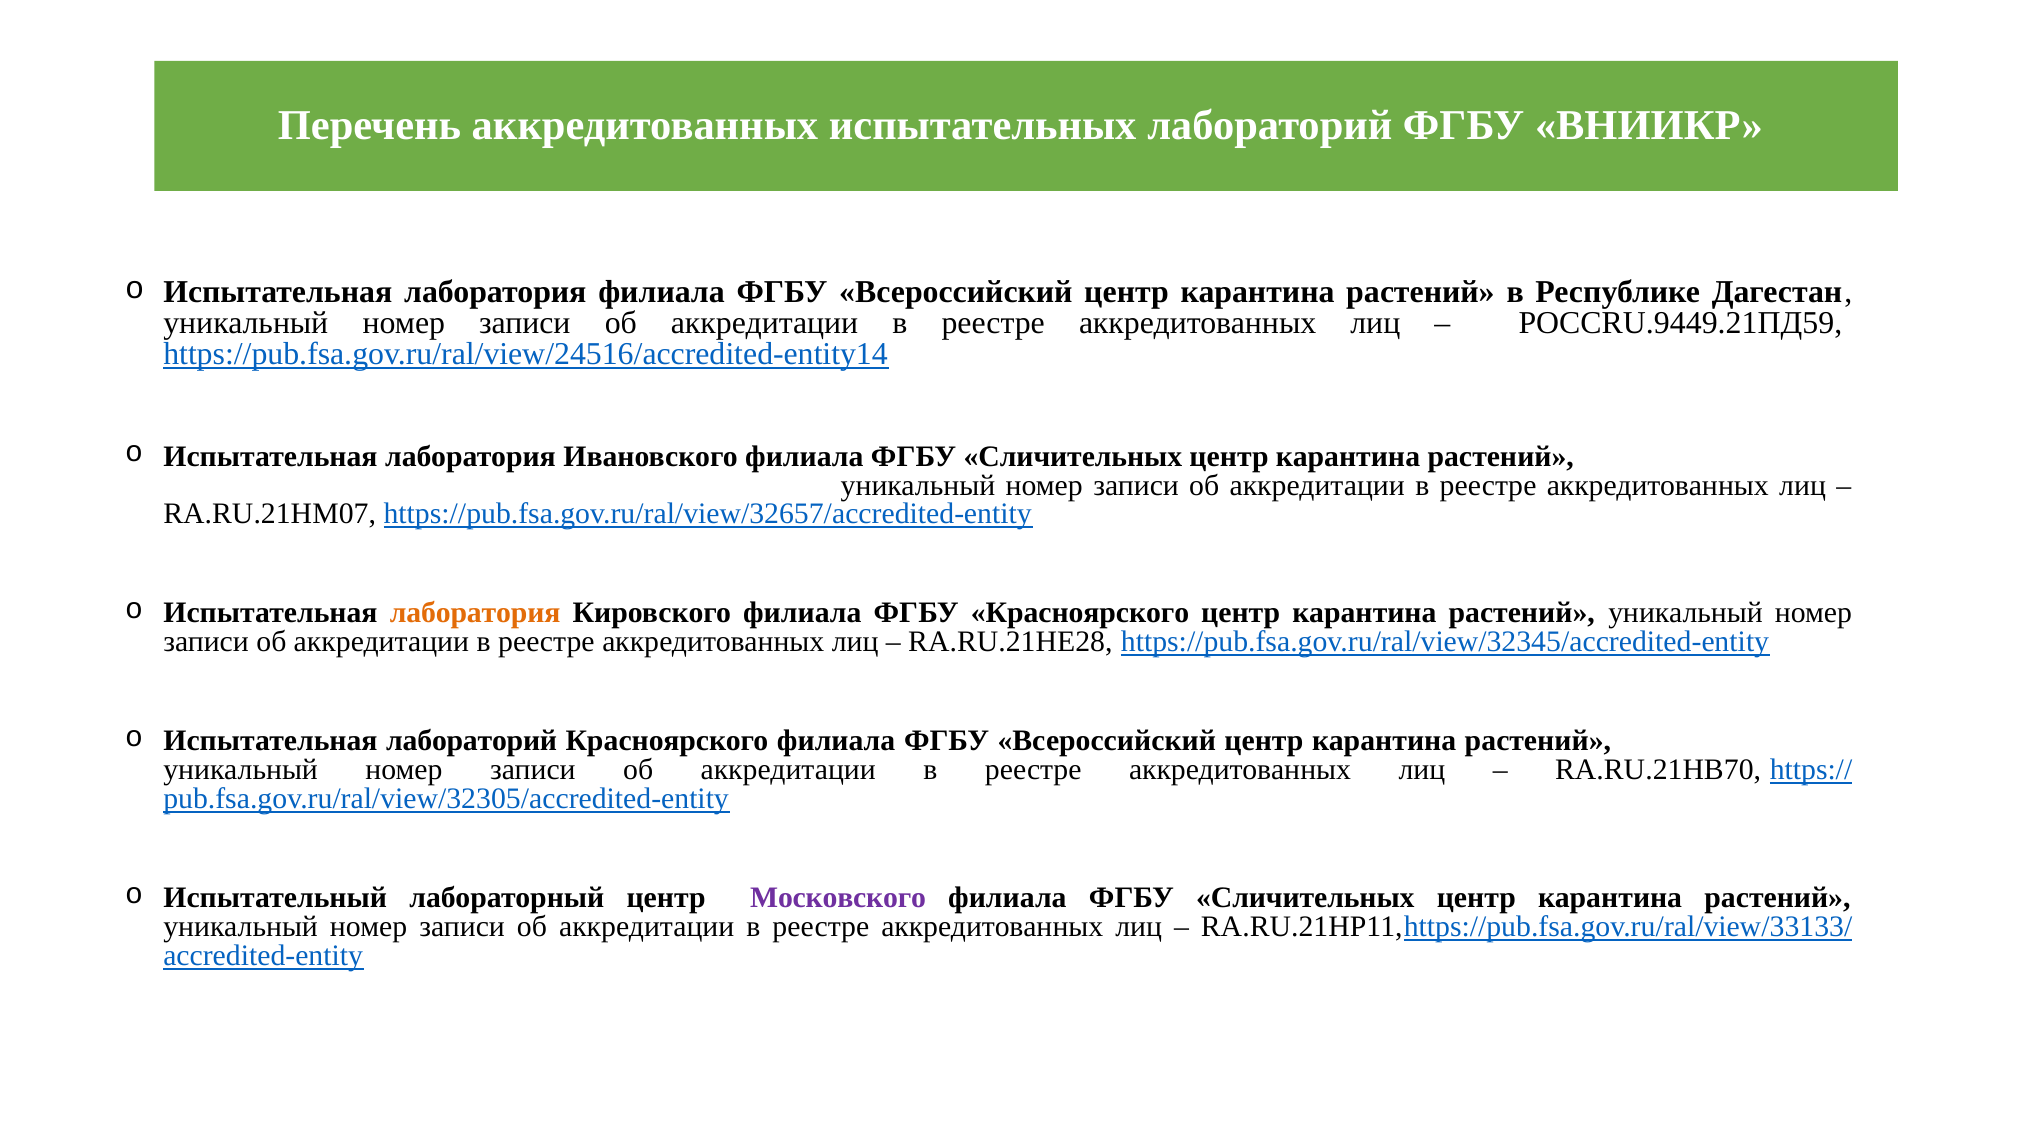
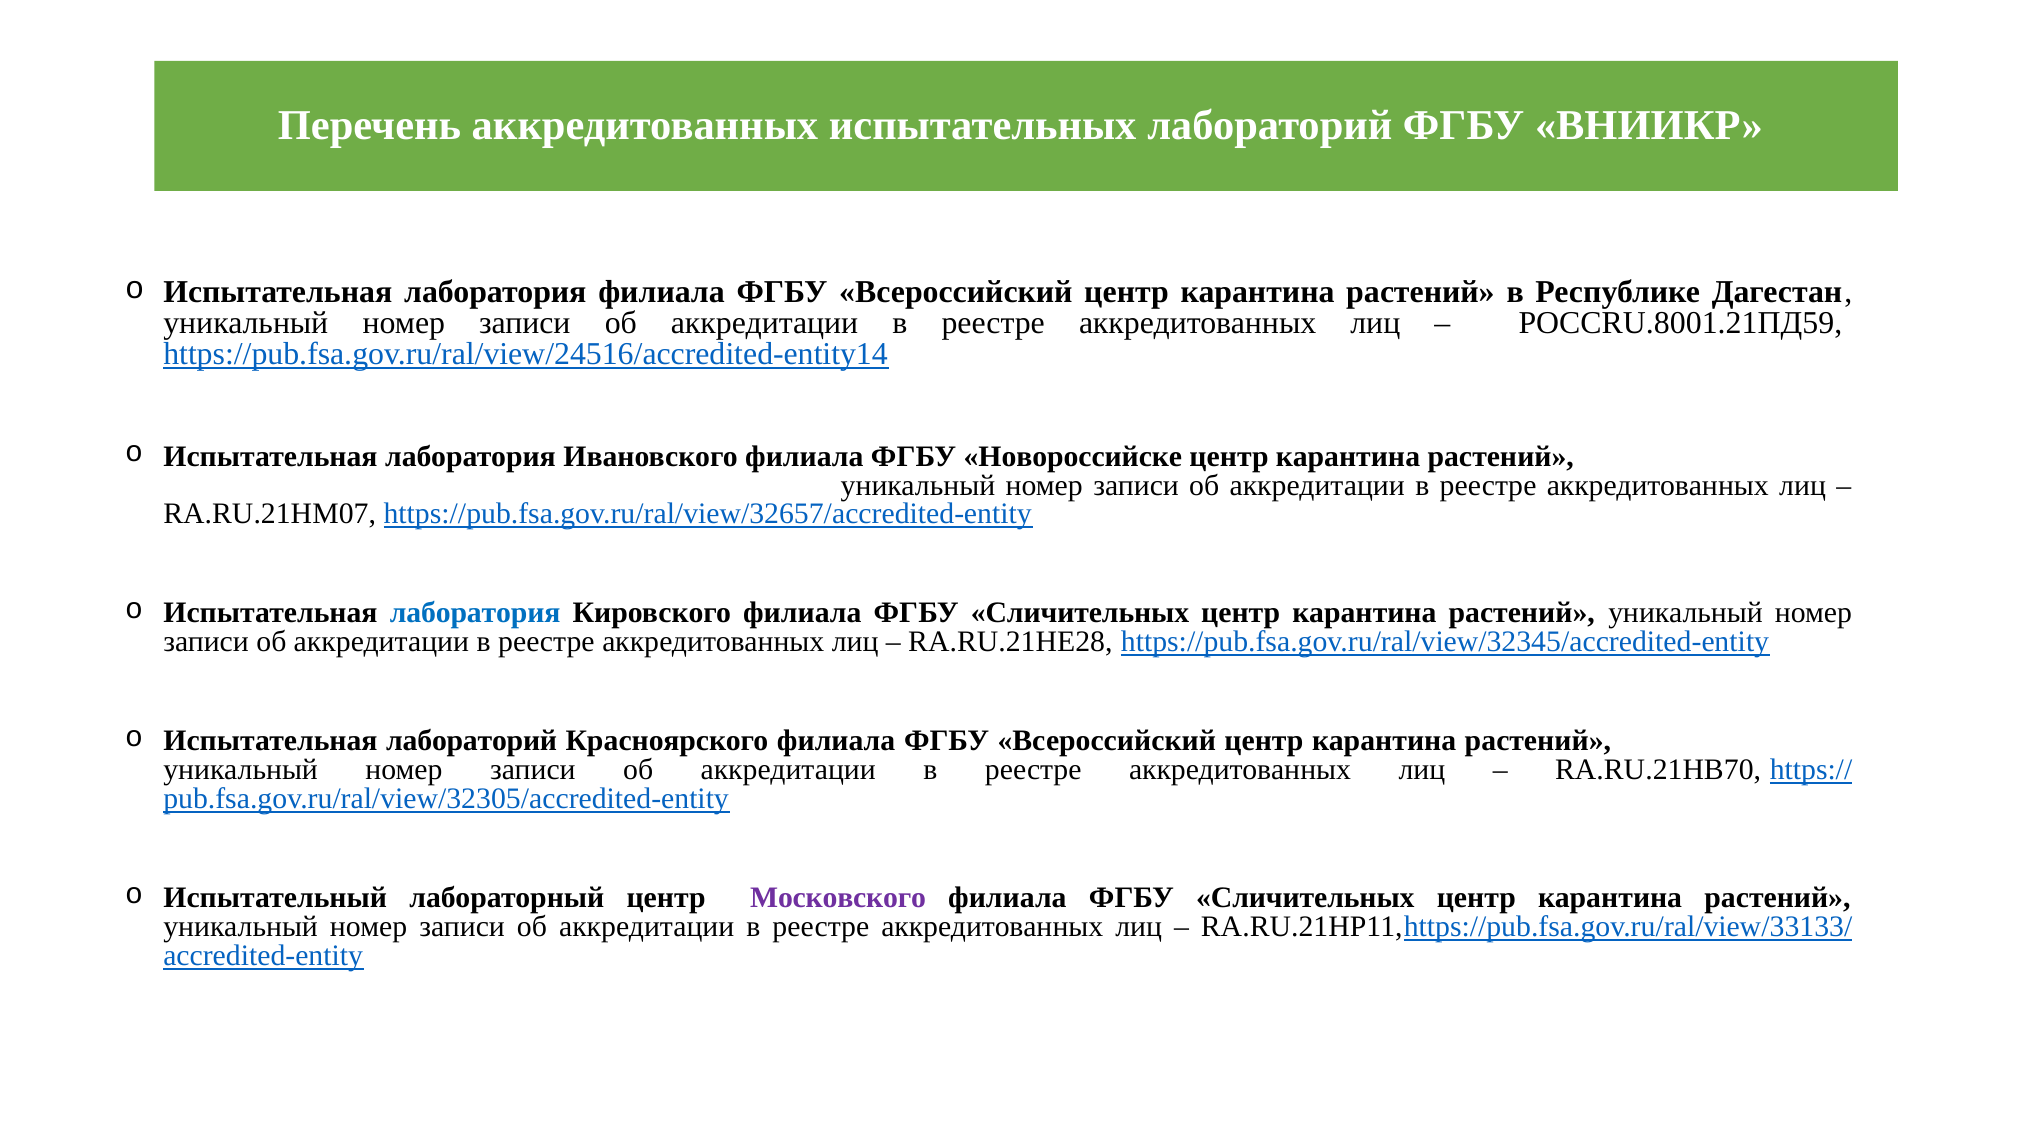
РОССRU.9449.21ПД59: РОССRU.9449.21ПД59 -> РОССRU.8001.21ПД59
Ивановского филиала ФГБУ Сличительных: Сличительных -> Новороссийске
лаборатория at (475, 613) colour: orange -> blue
Кировского филиала ФГБУ Красноярского: Красноярского -> Сличительных
